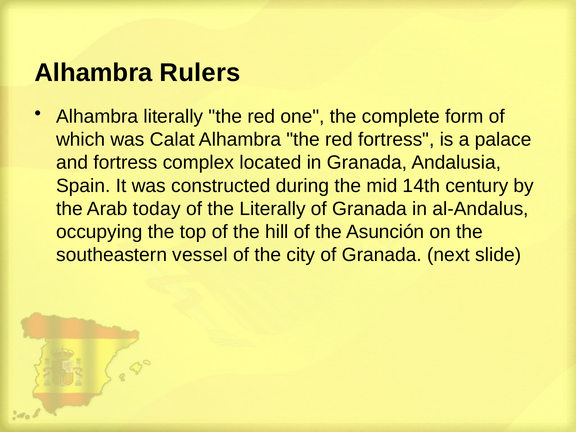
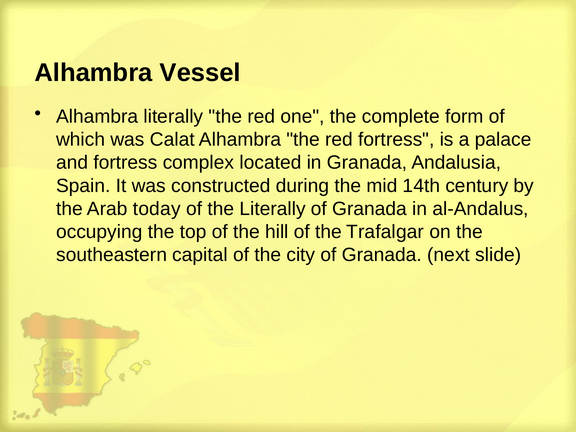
Rulers: Rulers -> Vessel
Asunción: Asunción -> Trafalgar
vessel: vessel -> capital
